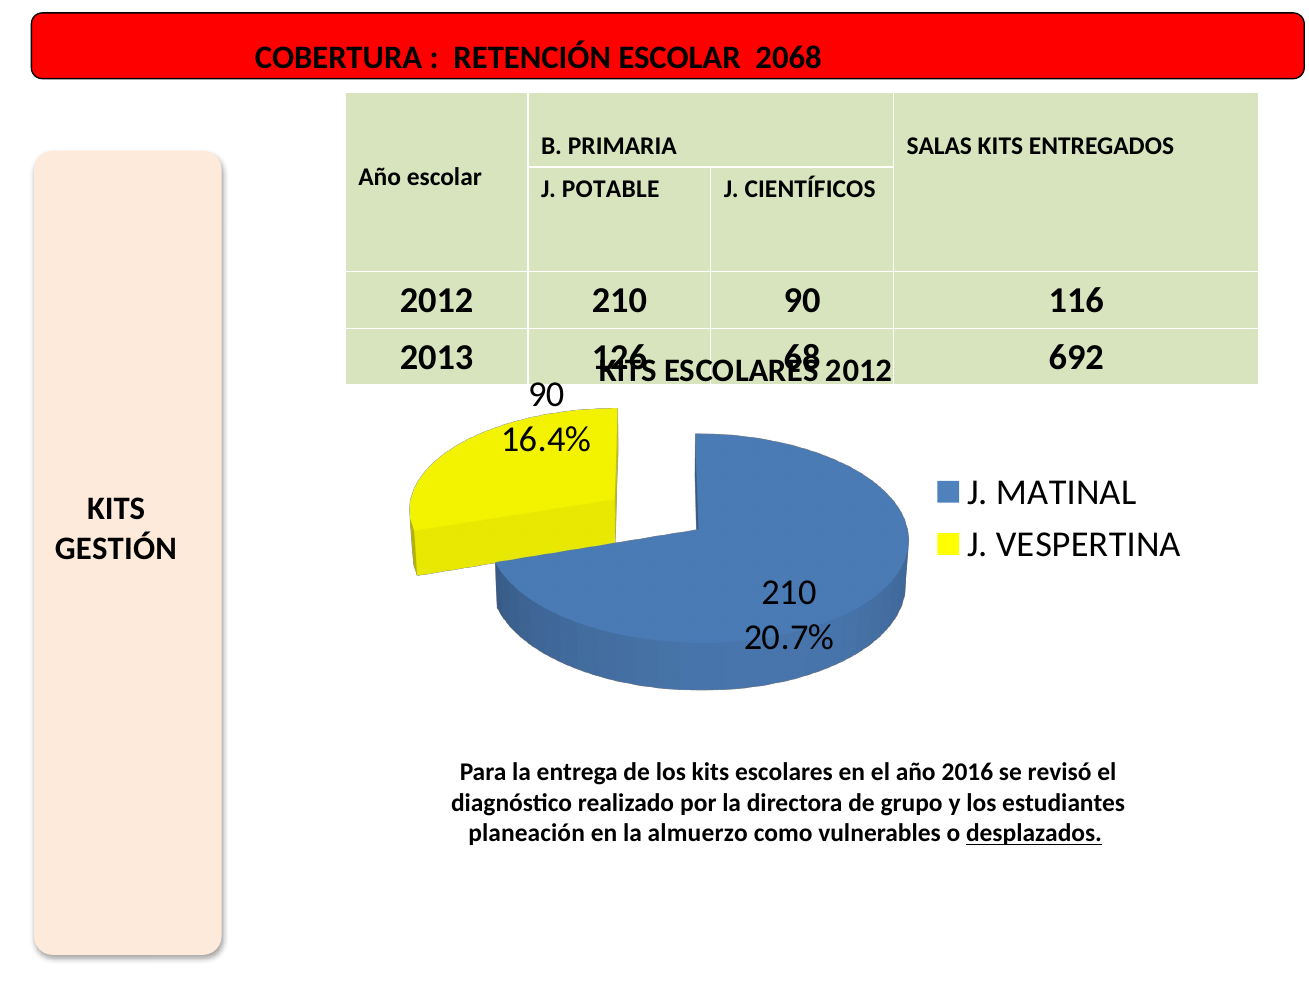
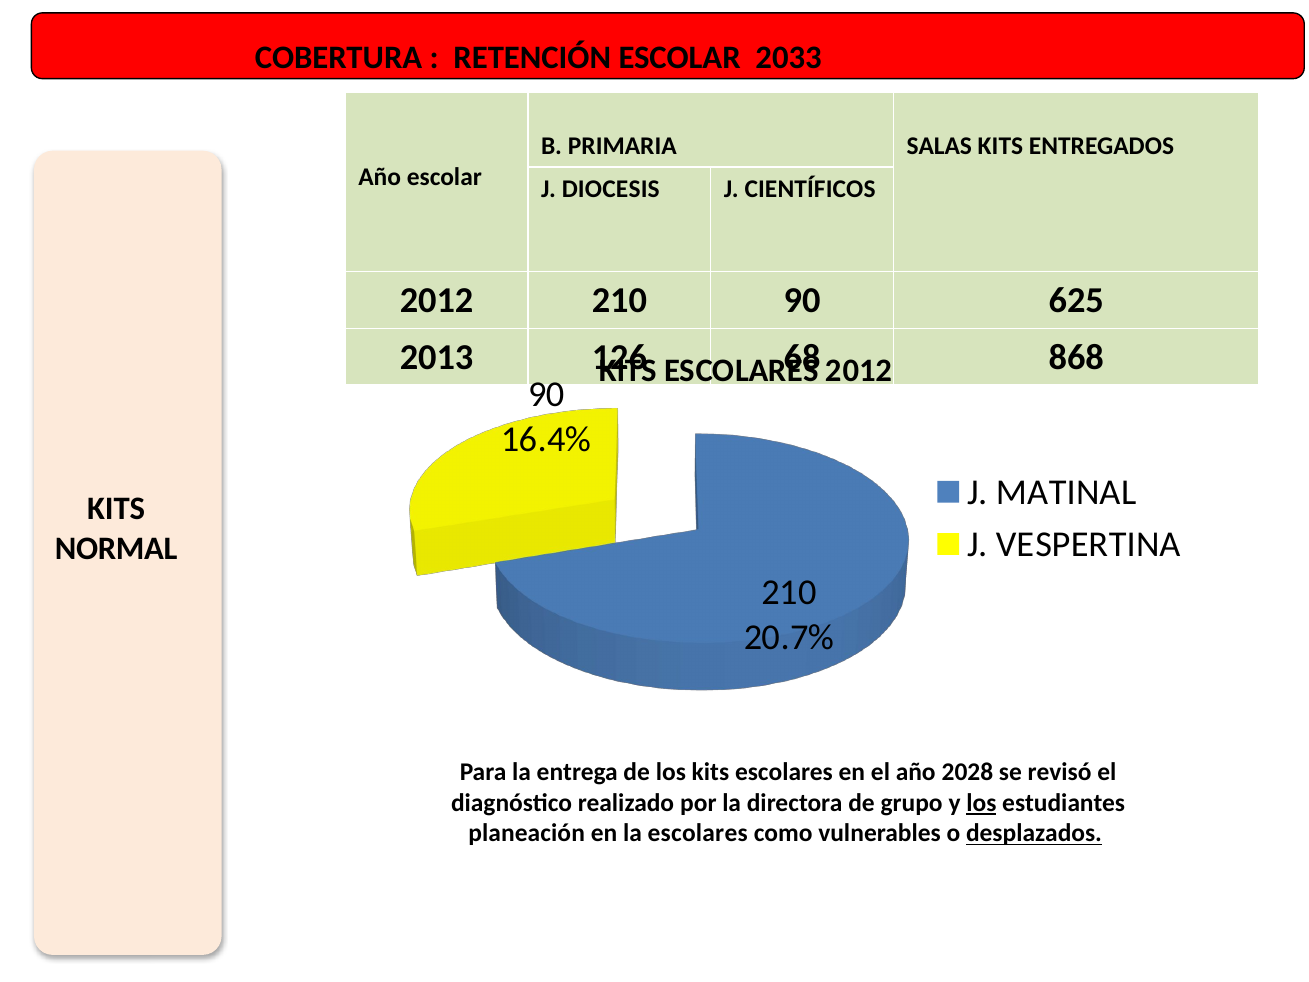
2068: 2068 -> 2033
POTABLE: POTABLE -> DIOCESIS
116: 116 -> 625
692: 692 -> 868
GESTIÓN: GESTIÓN -> NORMAL
2016: 2016 -> 2028
los at (981, 803) underline: none -> present
la almuerzo: almuerzo -> escolares
